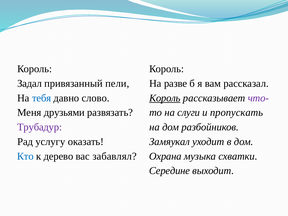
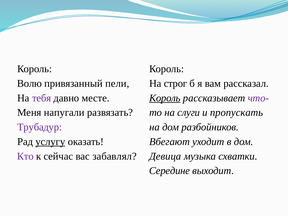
Задал: Задал -> Волю
разве: разве -> строг
тебя colour: blue -> purple
слово: слово -> месте
друзьями: друзьями -> напугали
услугу underline: none -> present
Замяукал: Замяукал -> Вбегают
Кто colour: blue -> purple
дерево: дерево -> сейчас
Охрана: Охрана -> Девица
